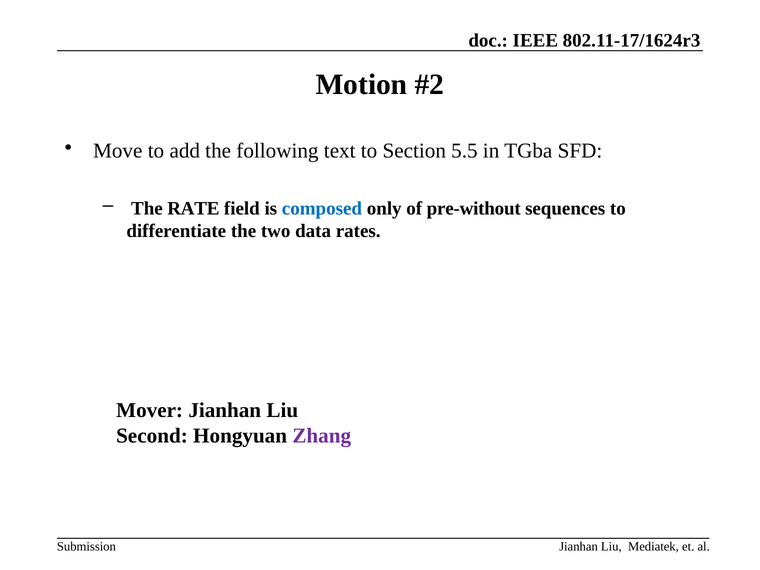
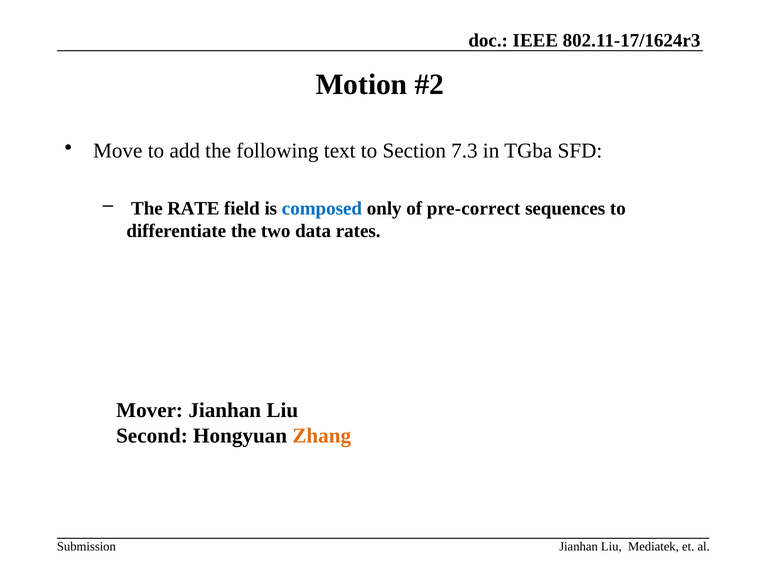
5.5: 5.5 -> 7.3
pre-without: pre-without -> pre-correct
Zhang colour: purple -> orange
